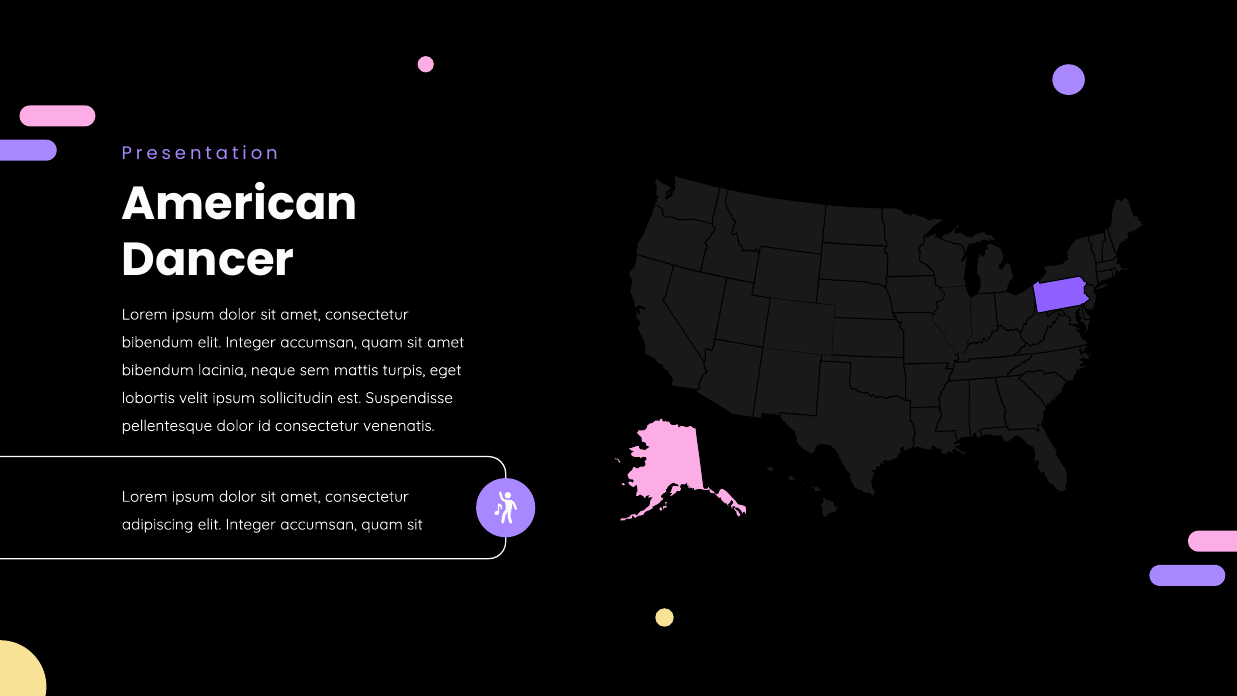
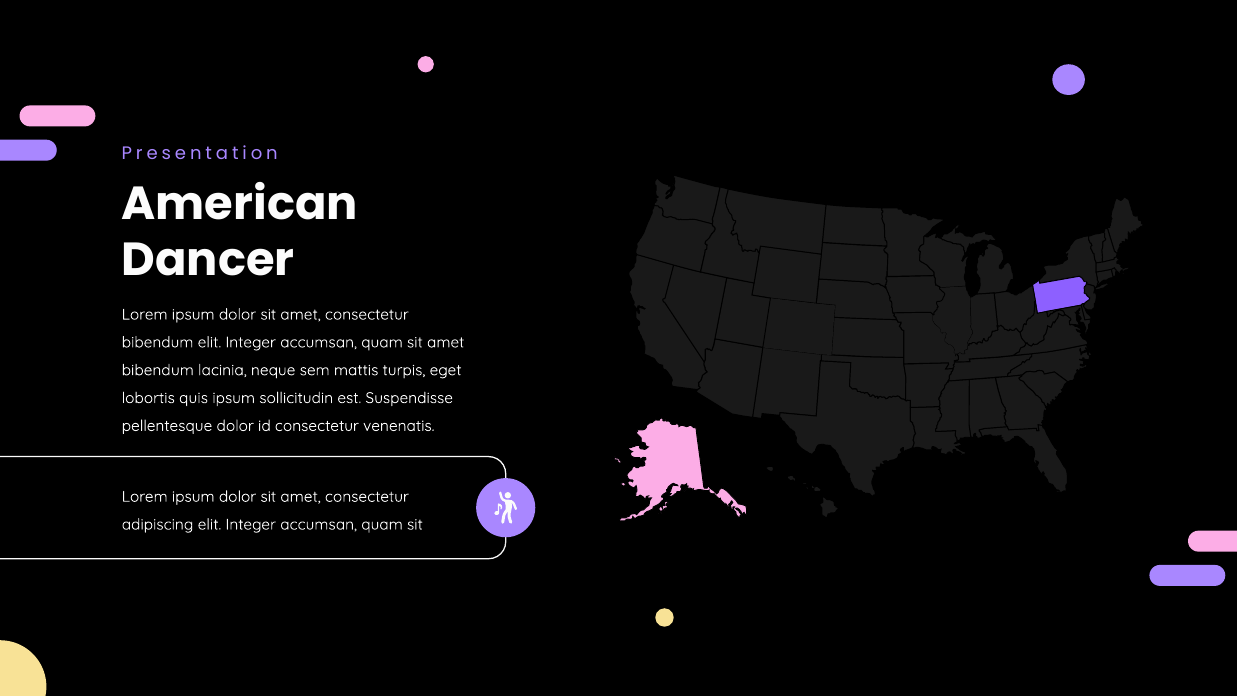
velit: velit -> quis
